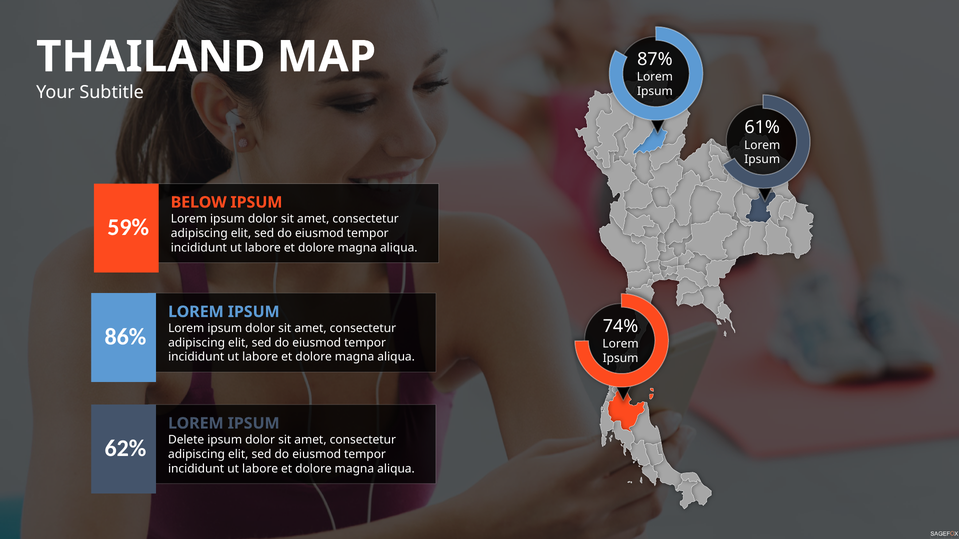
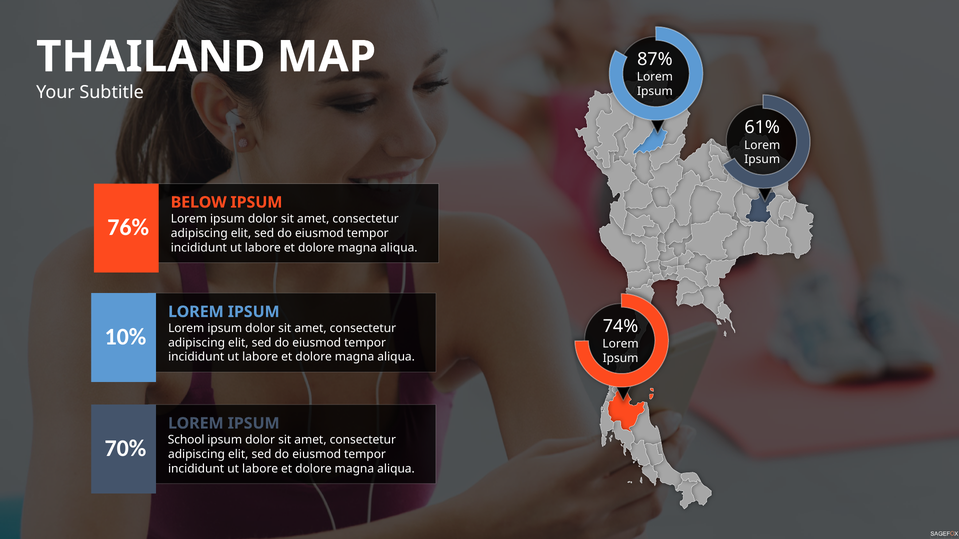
59%: 59% -> 76%
86%: 86% -> 10%
Delete: Delete -> School
62%: 62% -> 70%
